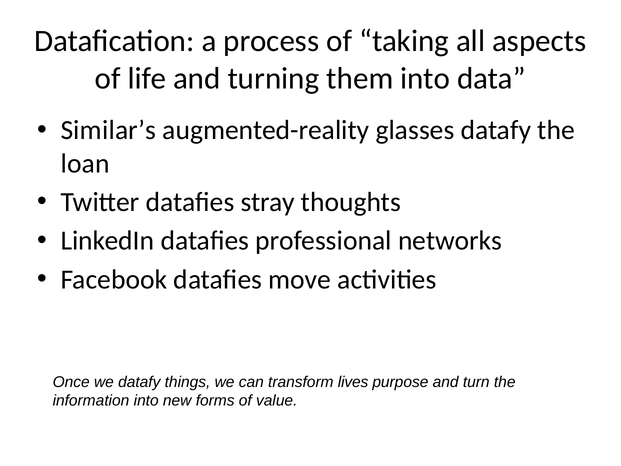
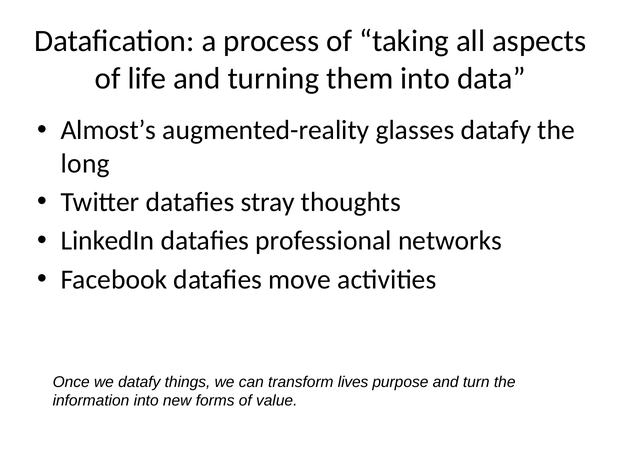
Similar’s: Similar’s -> Almost’s
loan: loan -> long
